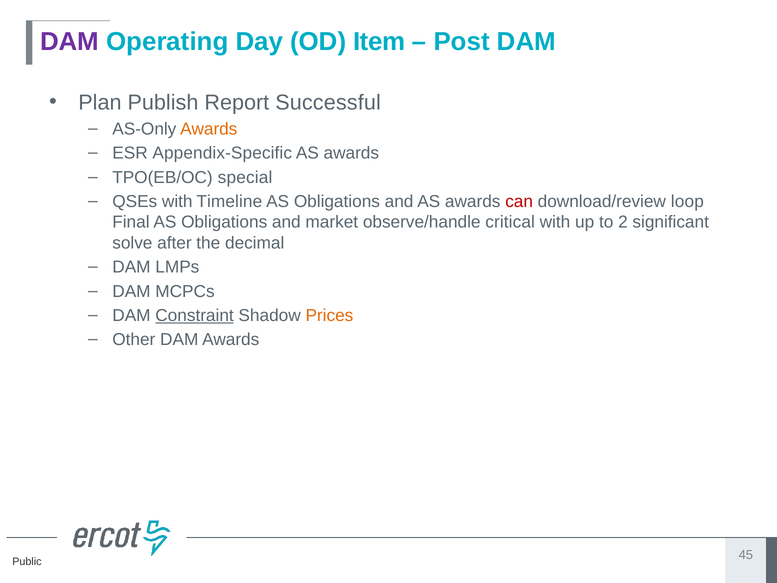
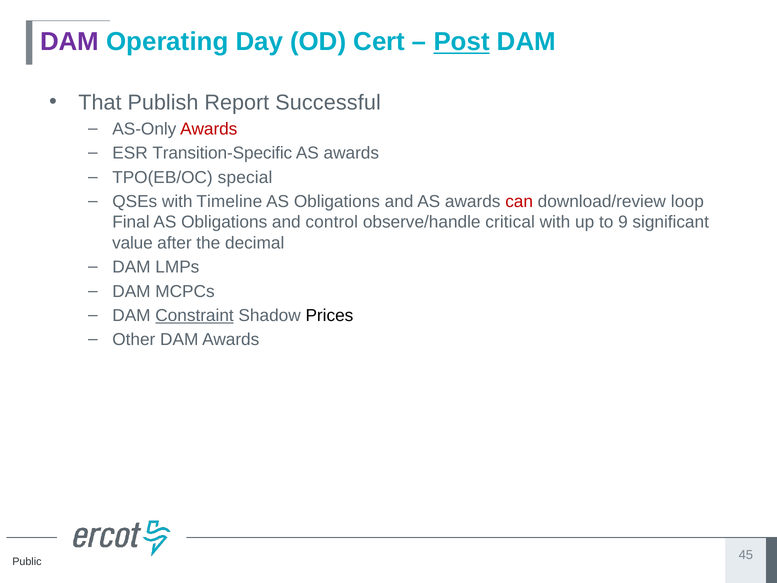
Item: Item -> Cert
Post underline: none -> present
Plan: Plan -> That
Awards at (209, 129) colour: orange -> red
Appendix-Specific: Appendix-Specific -> Transition-Specific
market: market -> control
2: 2 -> 9
solve: solve -> value
Prices colour: orange -> black
